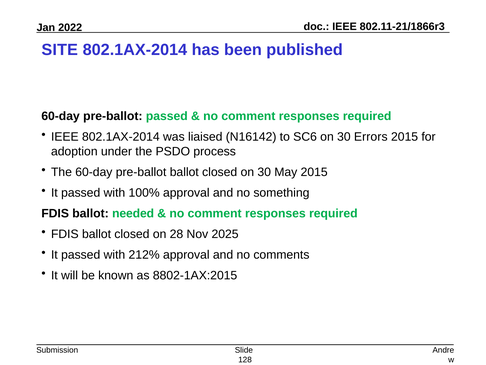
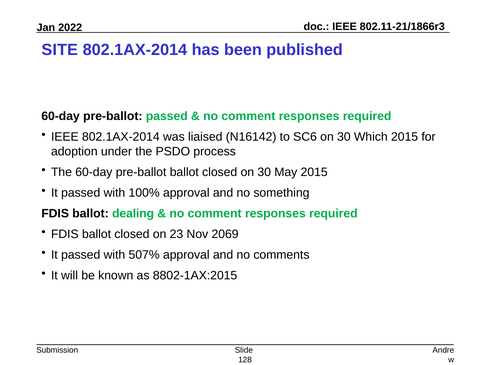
Errors: Errors -> Which
needed: needed -> dealing
28: 28 -> 23
2025: 2025 -> 2069
212%: 212% -> 507%
